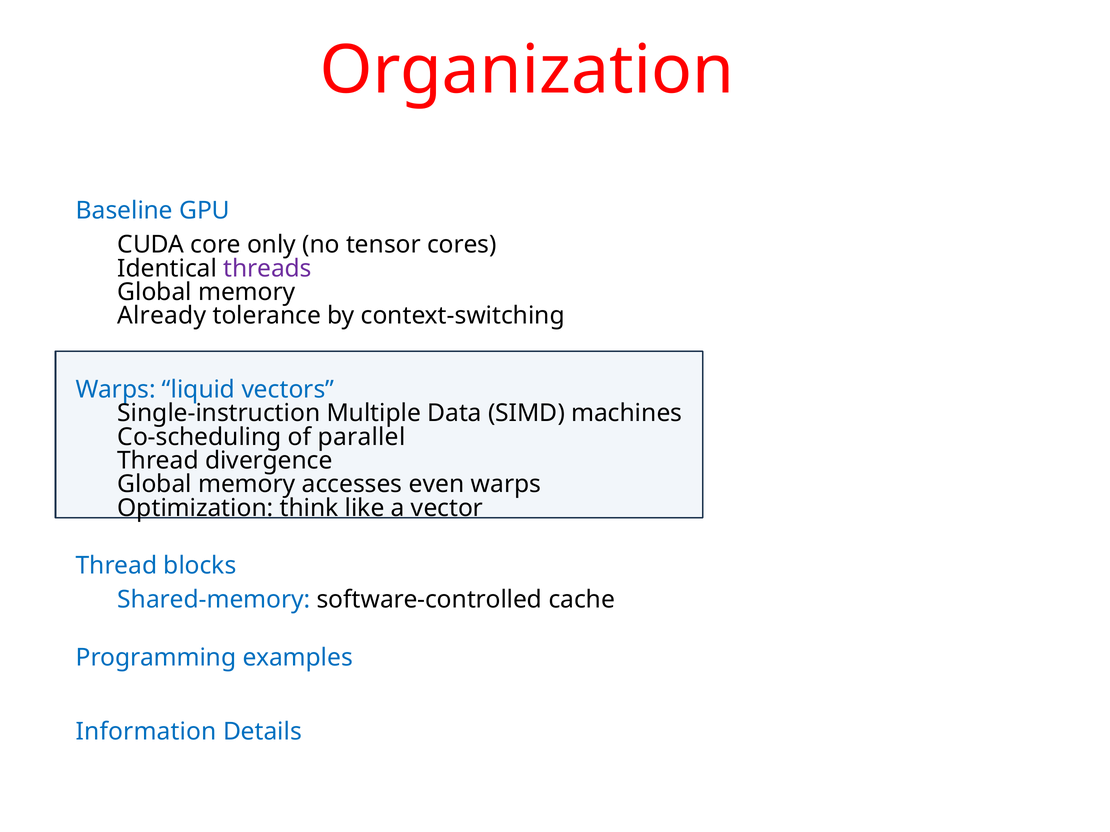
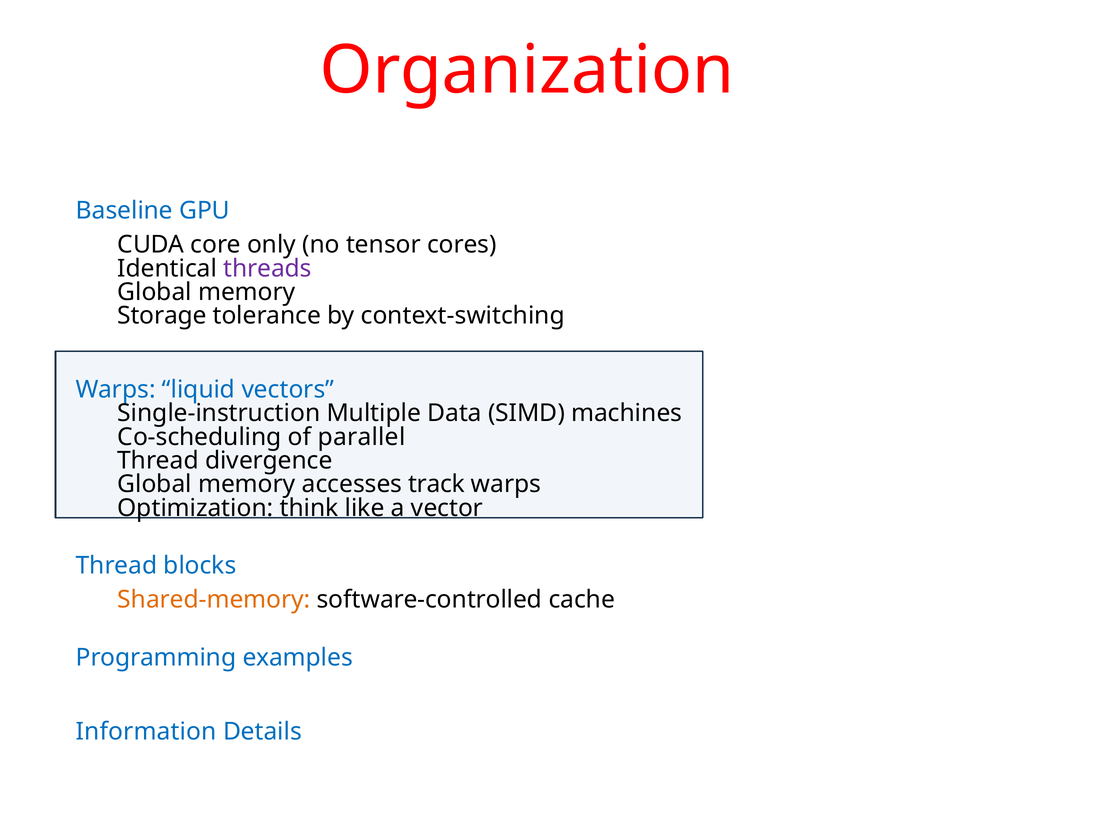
Already: Already -> Storage
even: even -> track
Shared-memory colour: blue -> orange
